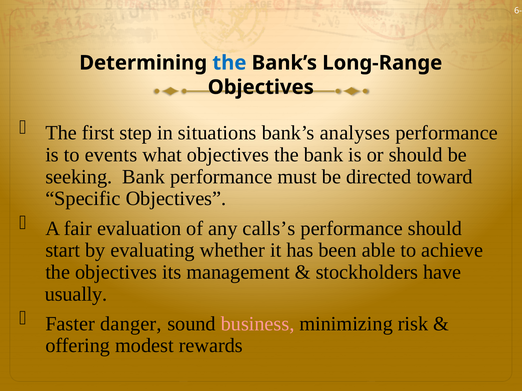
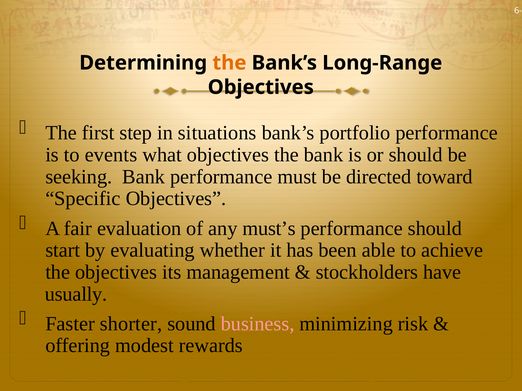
the at (229, 63) colour: blue -> orange
analyses: analyses -> portfolio
calls’s: calls’s -> must’s
danger: danger -> shorter
